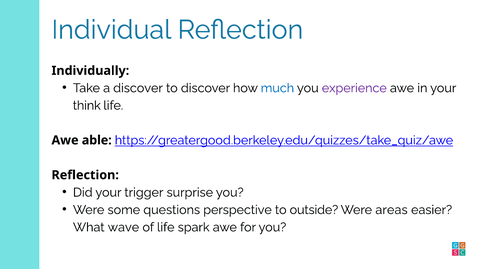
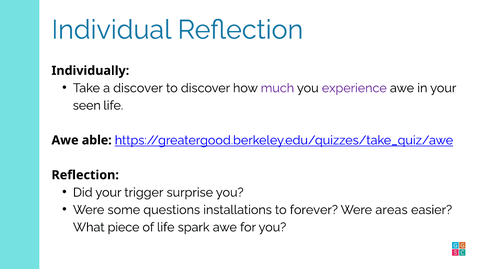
much colour: blue -> purple
think: think -> seen
perspective: perspective -> installations
outside: outside -> forever
wave: wave -> piece
